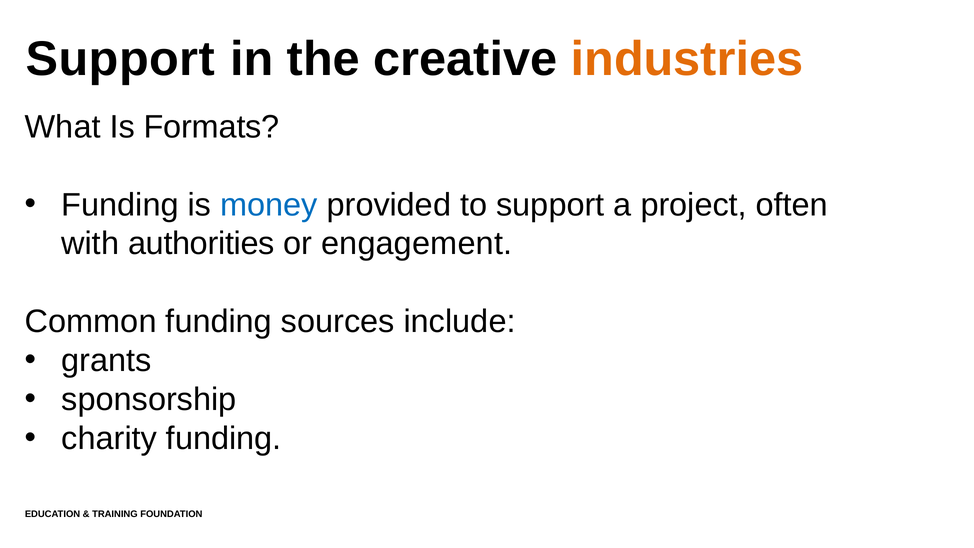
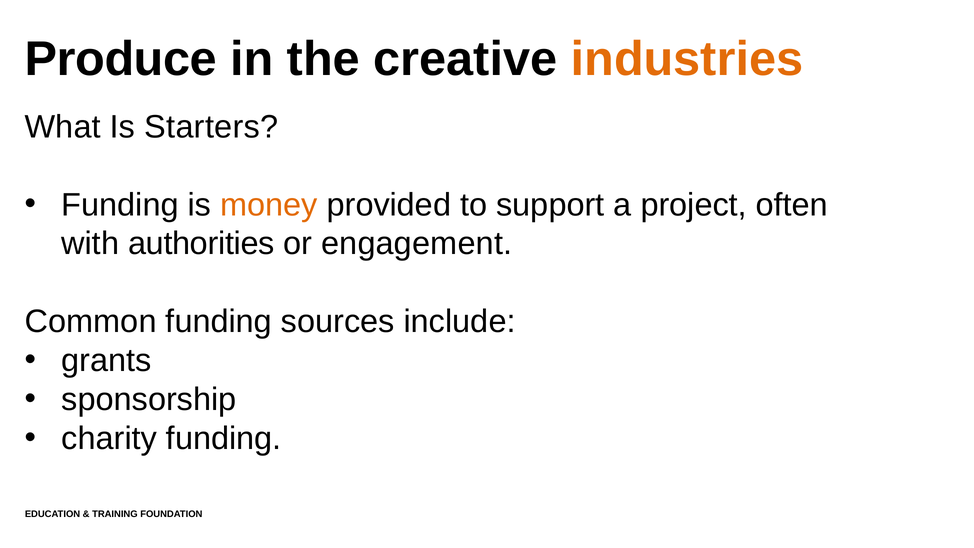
Support at (120, 59): Support -> Produce
Formats: Formats -> Starters
money colour: blue -> orange
